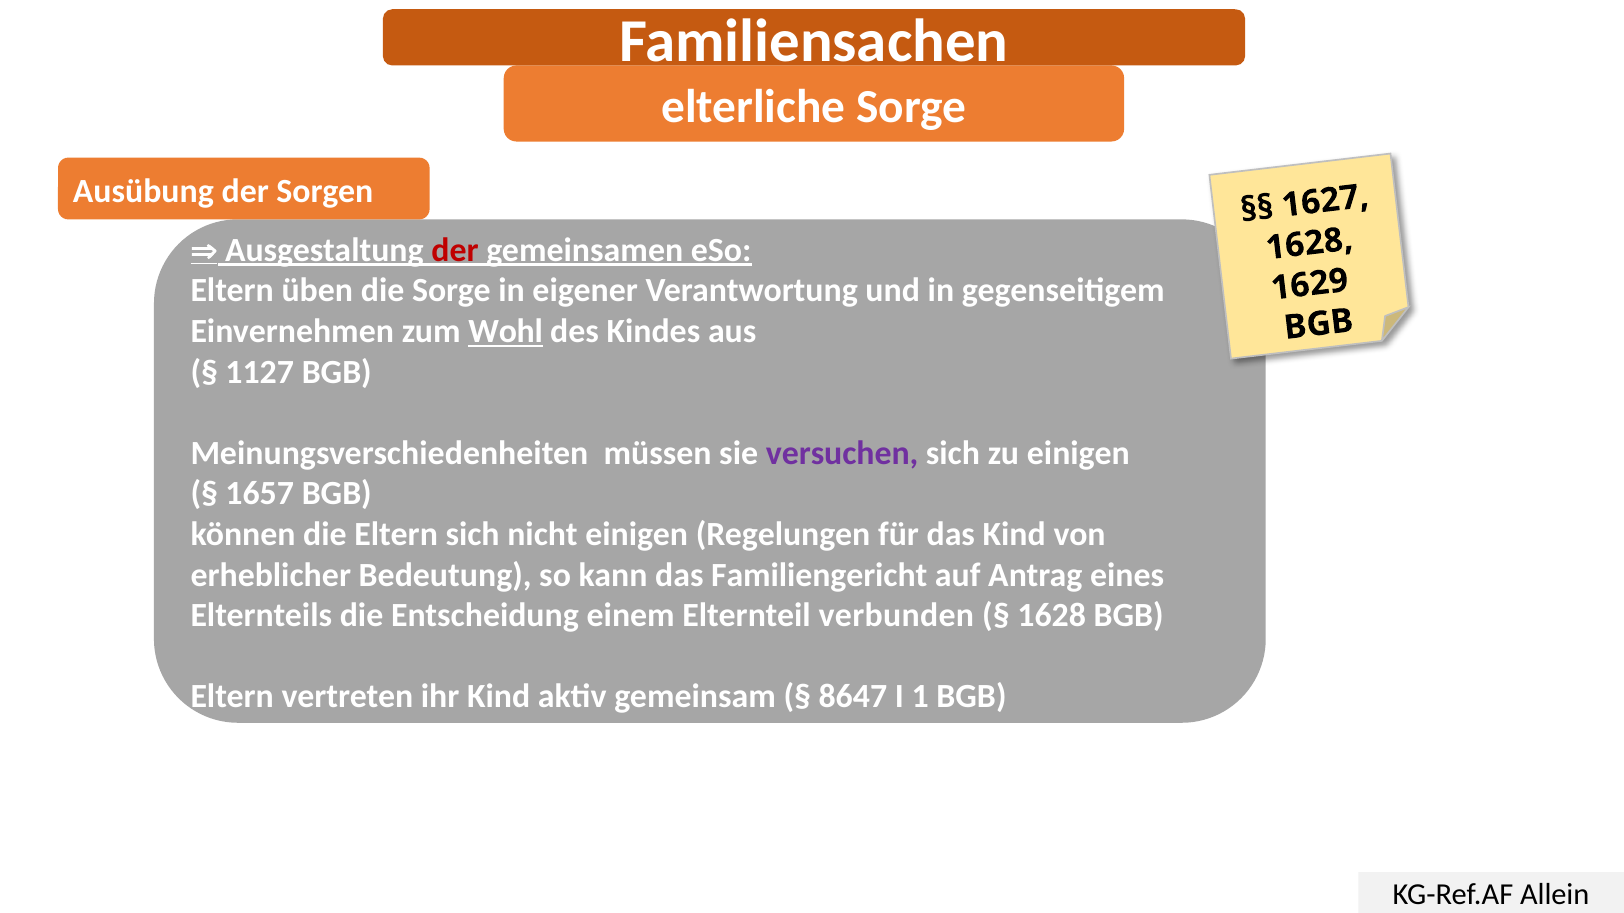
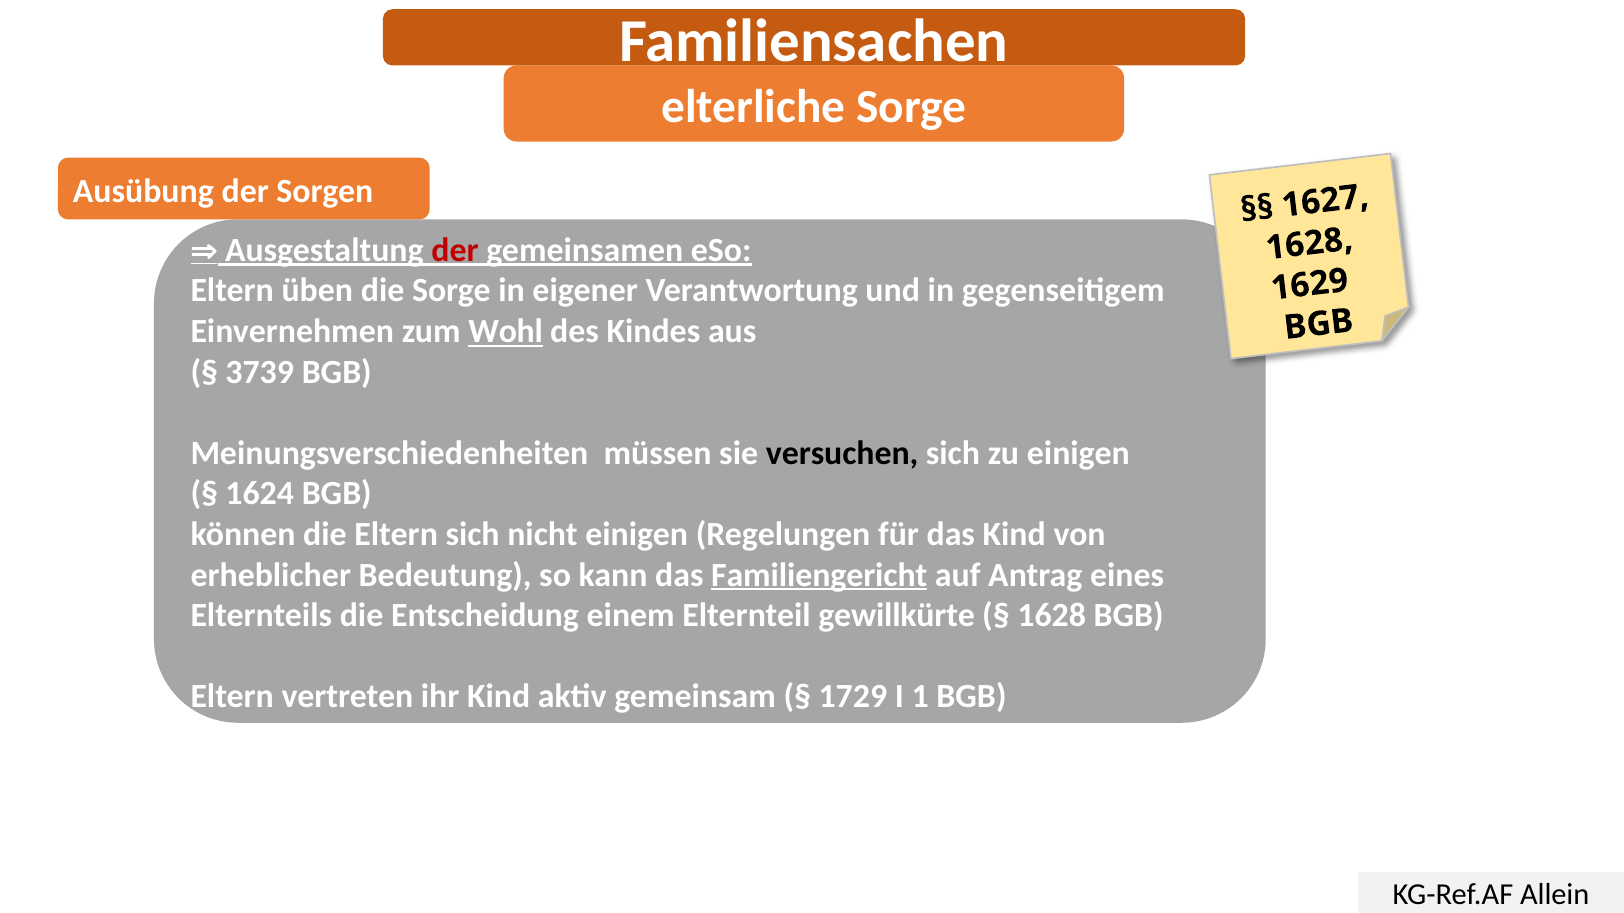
1127: 1127 -> 3739
versuchen colour: purple -> black
1657: 1657 -> 1624
Familiengericht underline: none -> present
verbunden: verbunden -> gewillkürte
8647: 8647 -> 1729
